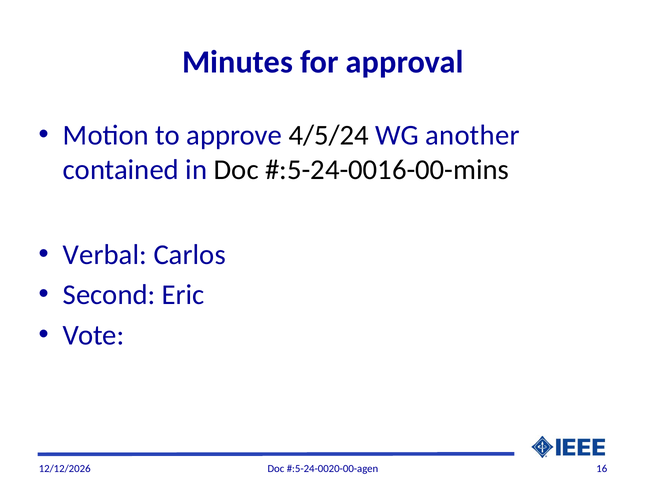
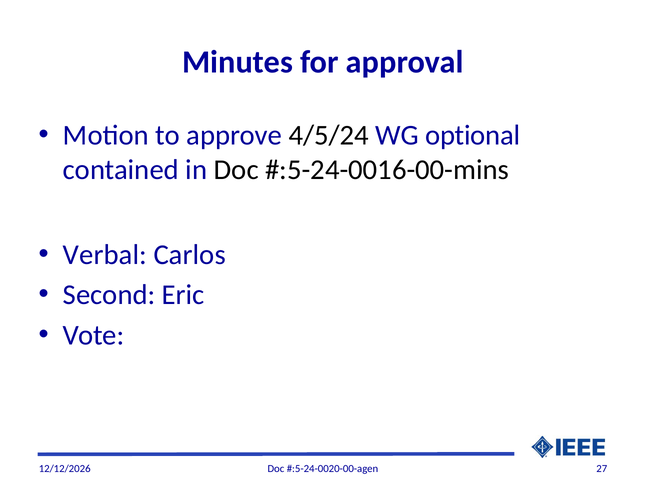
another: another -> optional
16: 16 -> 27
